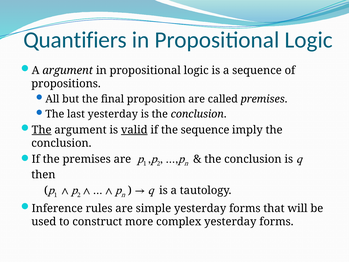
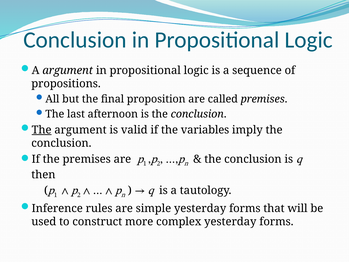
Quantifiers at (75, 40): Quantifiers -> Conclusion
last yesterday: yesterday -> afternoon
valid underline: present -> none
the sequence: sequence -> variables
